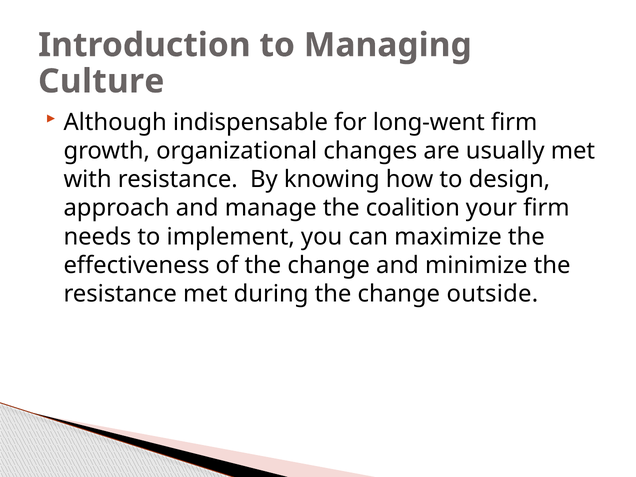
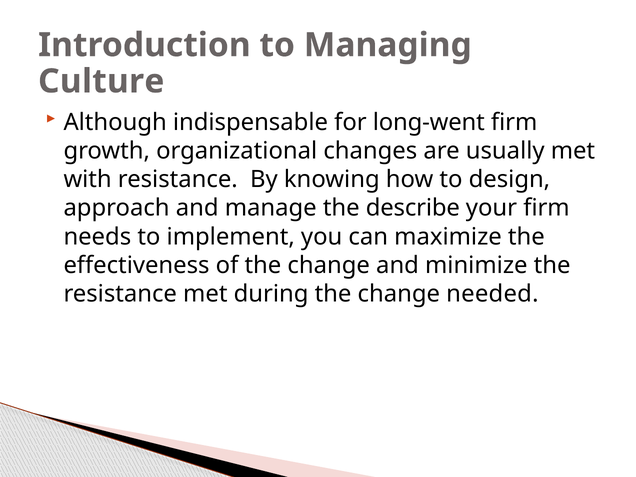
coalition: coalition -> describe
outside: outside -> needed
